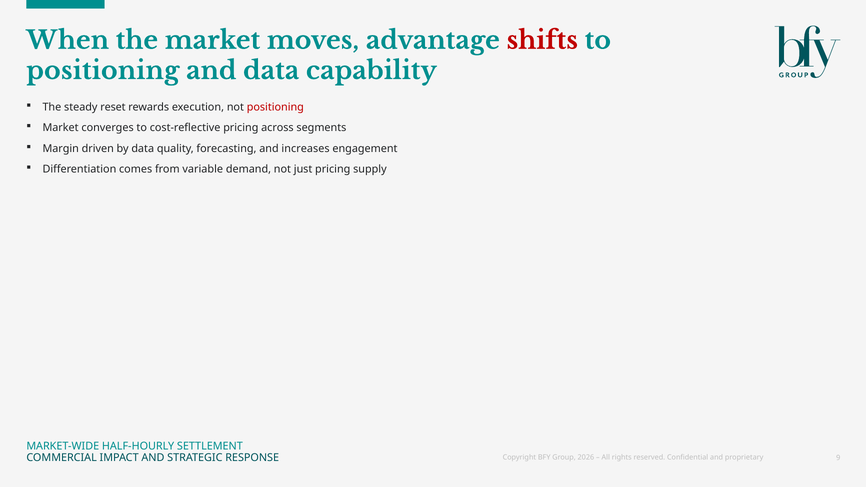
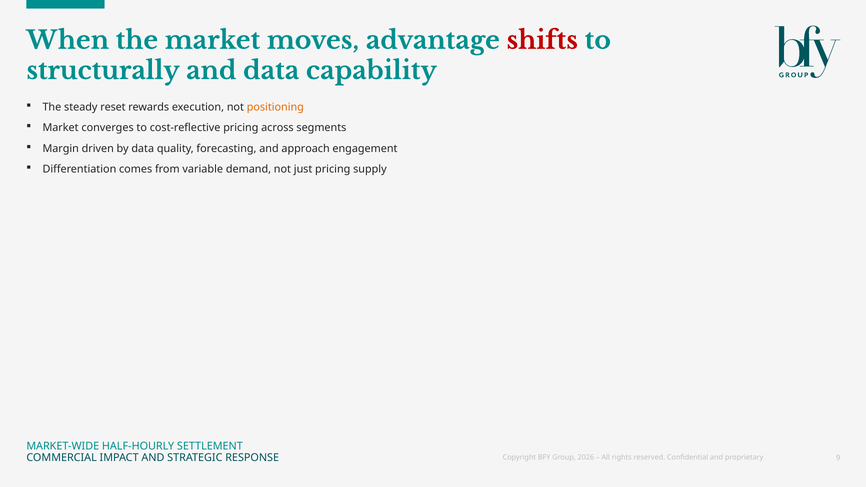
positioning at (103, 71): positioning -> structurally
positioning at (275, 107) colour: red -> orange
increases: increases -> approach
